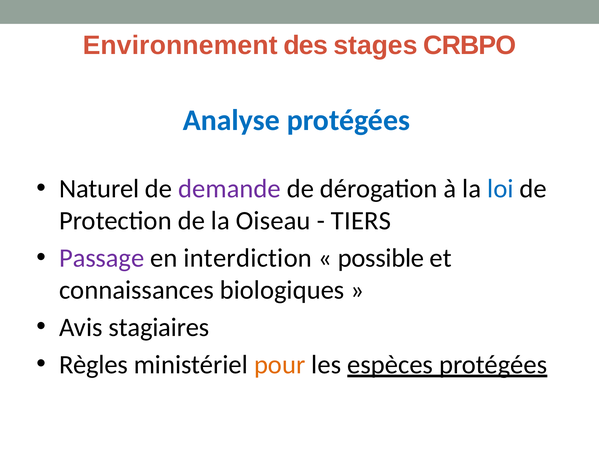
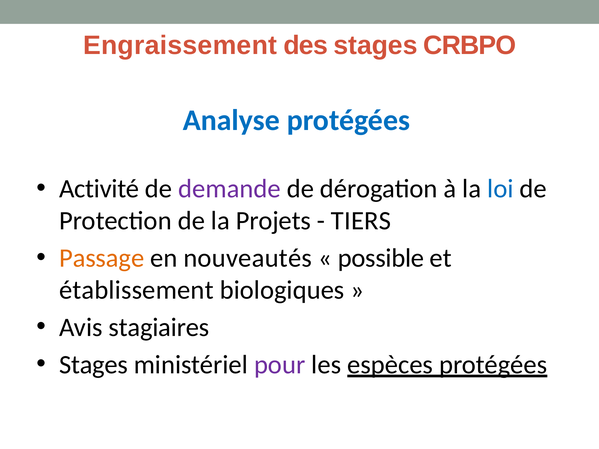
Environnement: Environnement -> Engraissement
Naturel: Naturel -> Activité
Oiseau: Oiseau -> Projets
Passage colour: purple -> orange
interdiction: interdiction -> nouveautés
connaissances: connaissances -> établissement
Règles at (94, 365): Règles -> Stages
pour colour: orange -> purple
